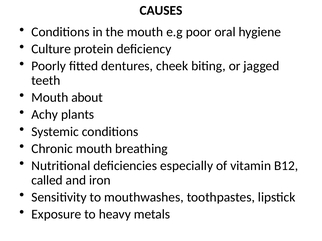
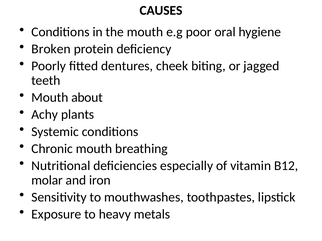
Culture: Culture -> Broken
called: called -> molar
